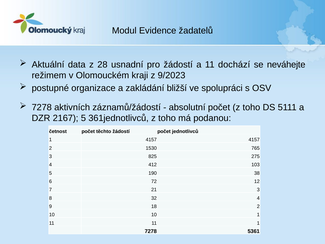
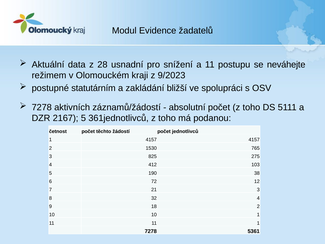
pro žádostí: žádostí -> snížení
dochází: dochází -> postupu
organizace: organizace -> statutárním
